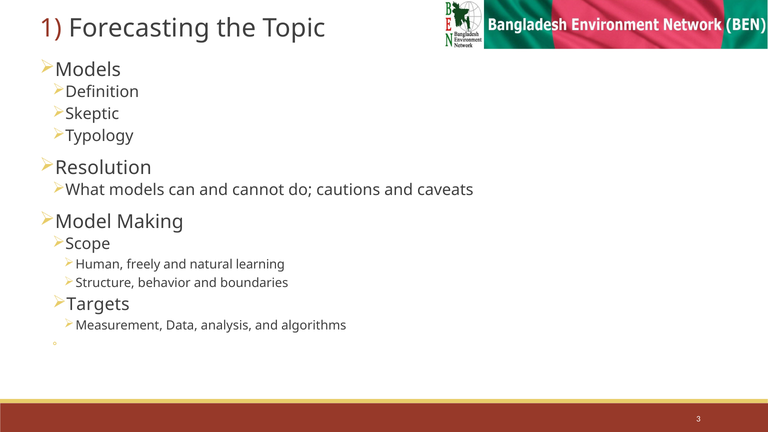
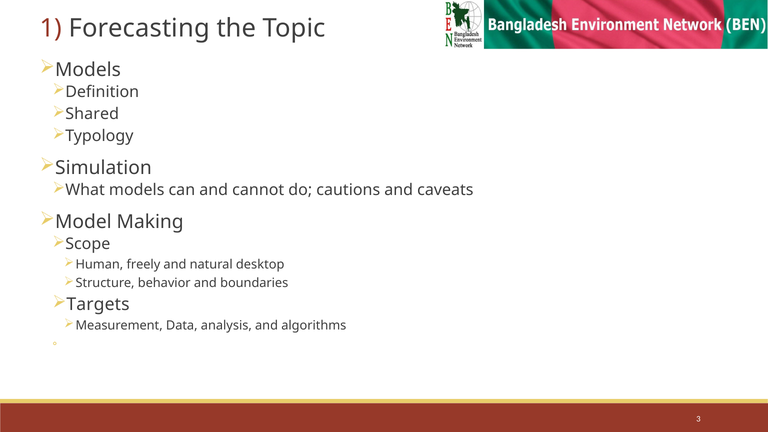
Skeptic: Skeptic -> Shared
Resolution: Resolution -> Simulation
learning: learning -> desktop
